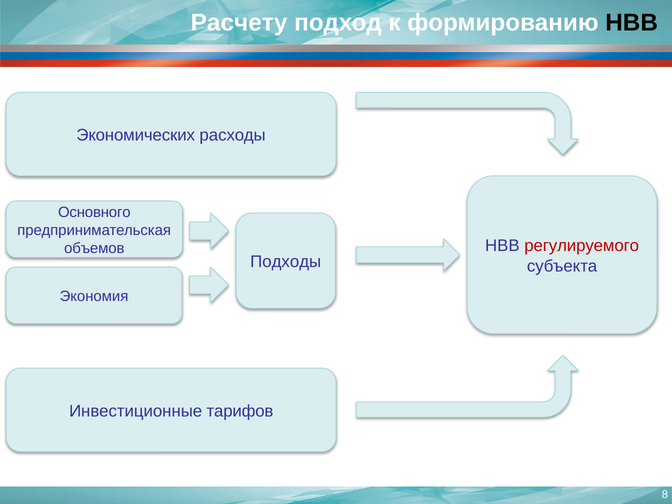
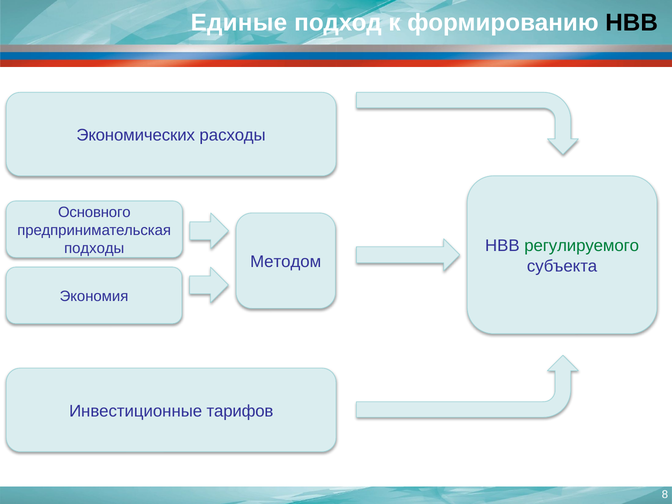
Расчету: Расчету -> Единые
регулируемого colour: red -> green
объемов: объемов -> подходы
Подходы: Подходы -> Методом
